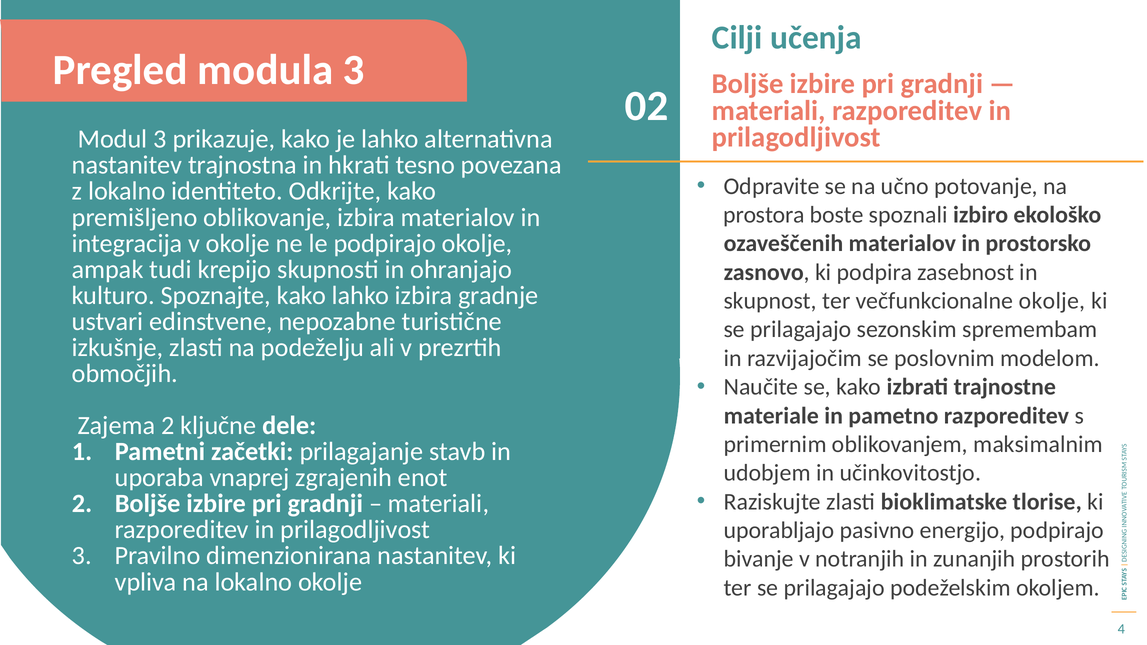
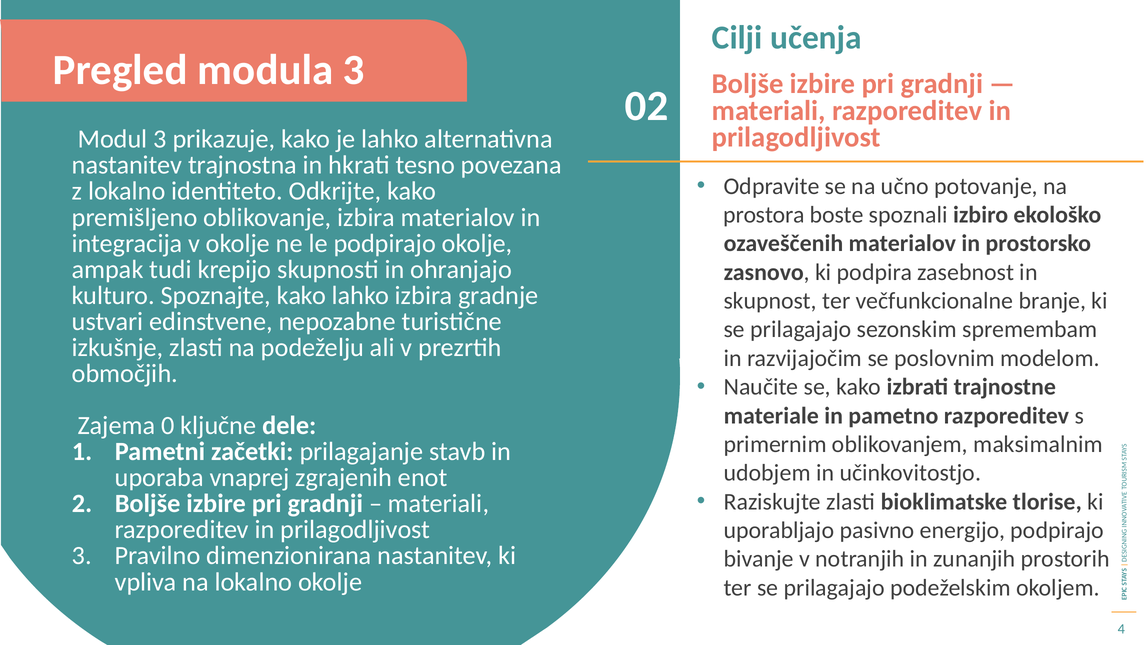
večfunkcionalne okolje: okolje -> branje
Zajema 2: 2 -> 0
